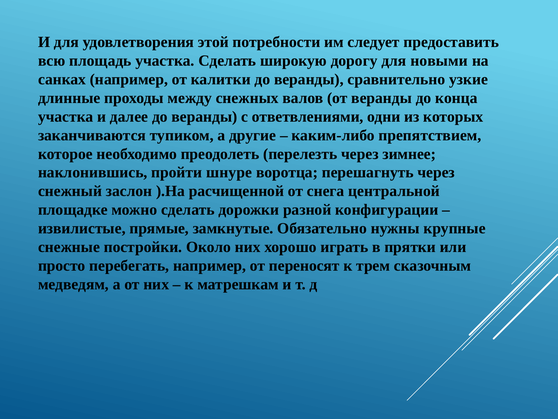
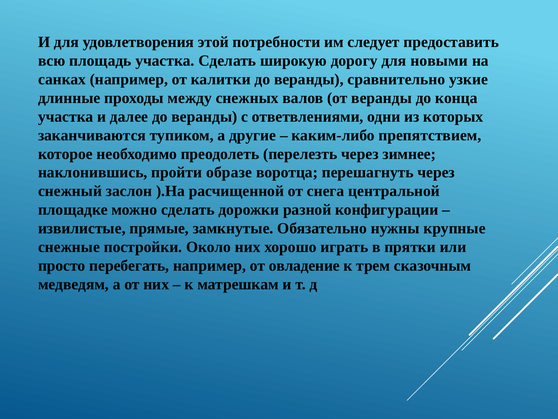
шнуре: шнуре -> образе
переносят: переносят -> овладение
